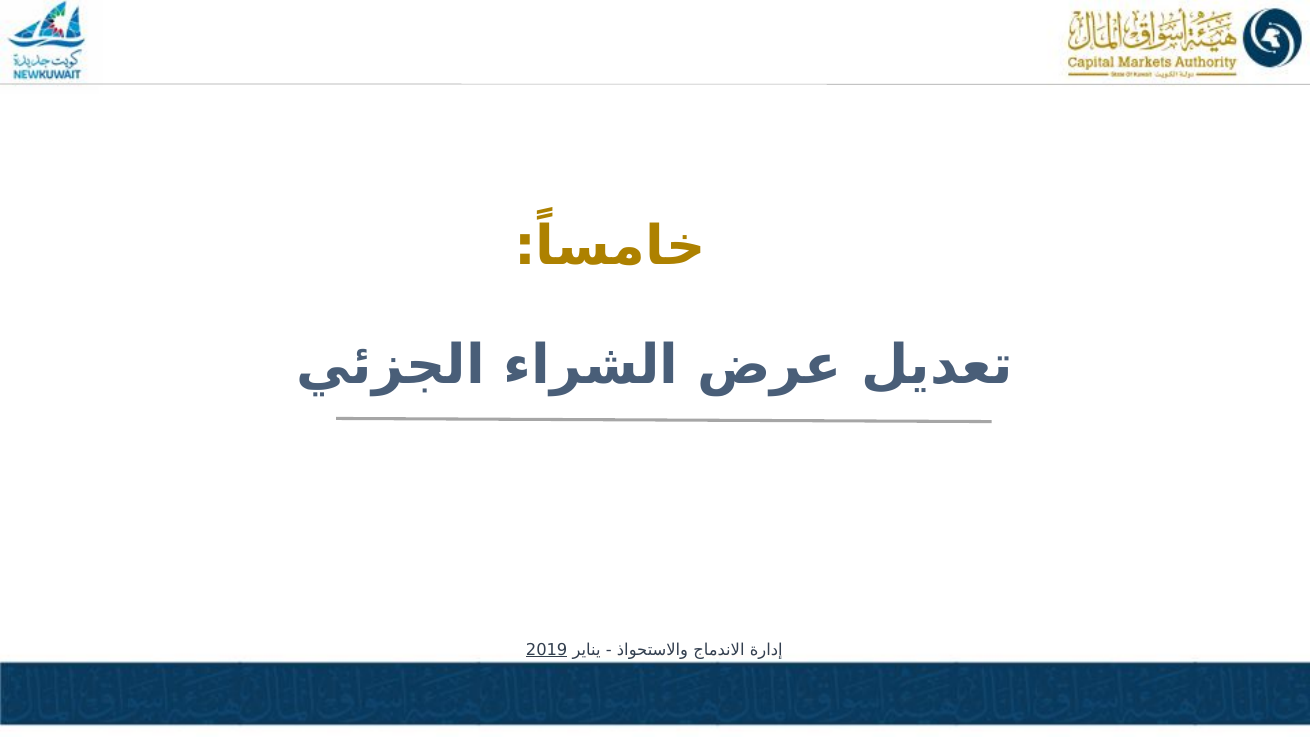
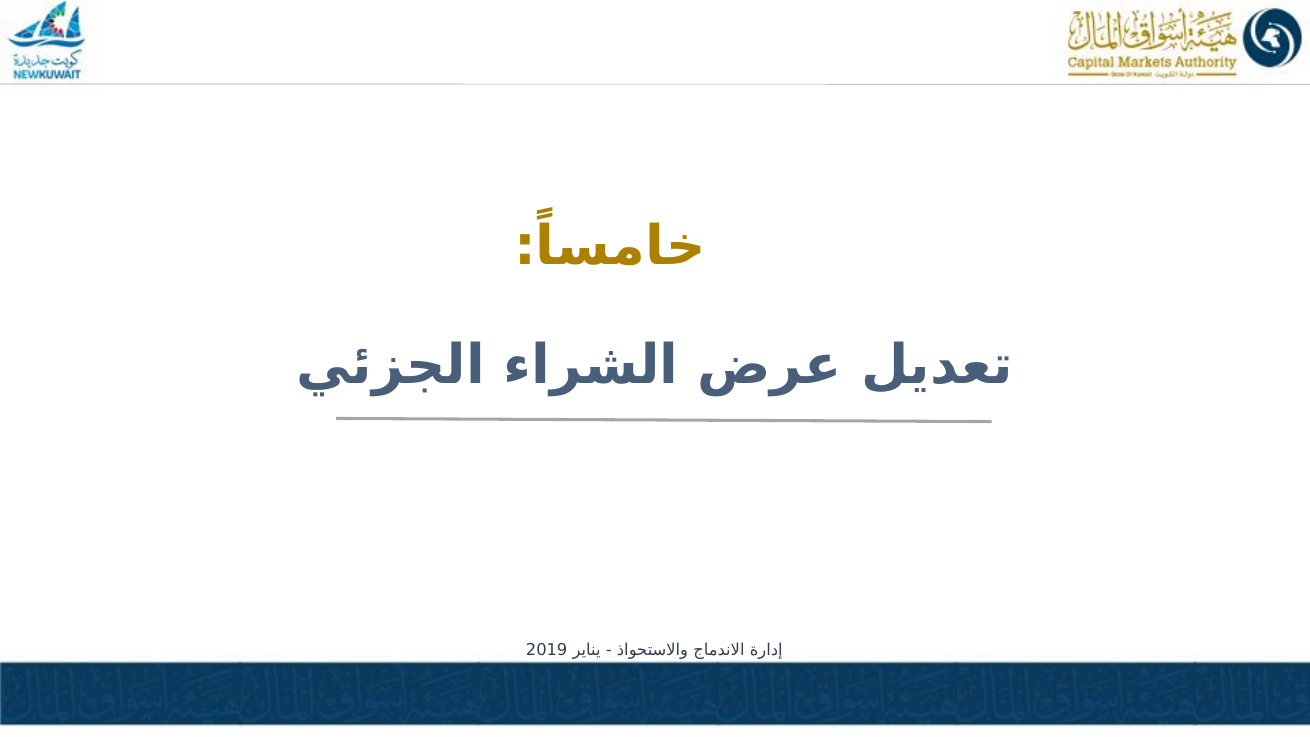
2019 underline: present -> none
